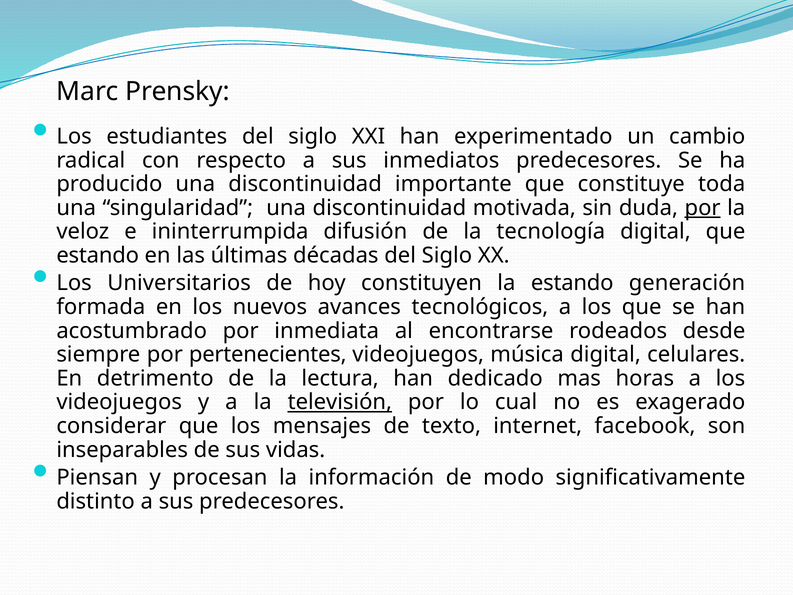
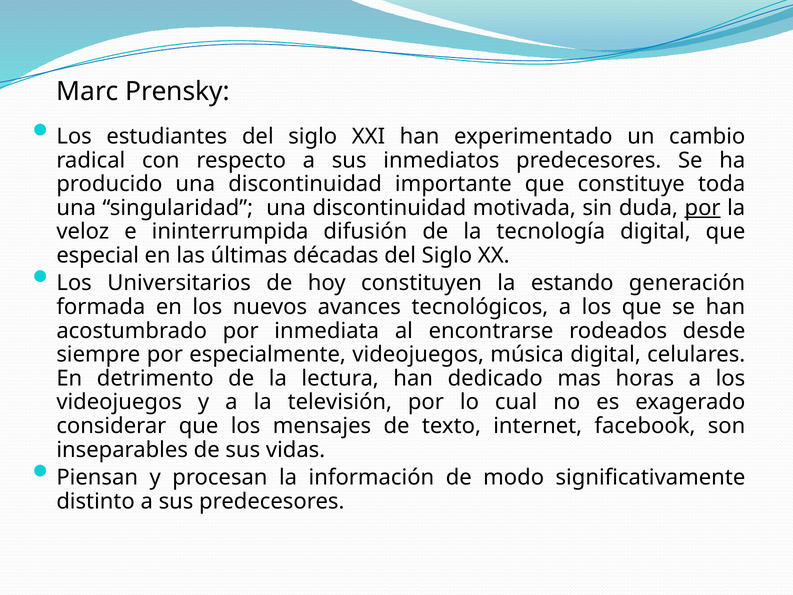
estando at (98, 255): estando -> especial
pertenecientes: pertenecientes -> especialmente
televisión underline: present -> none
